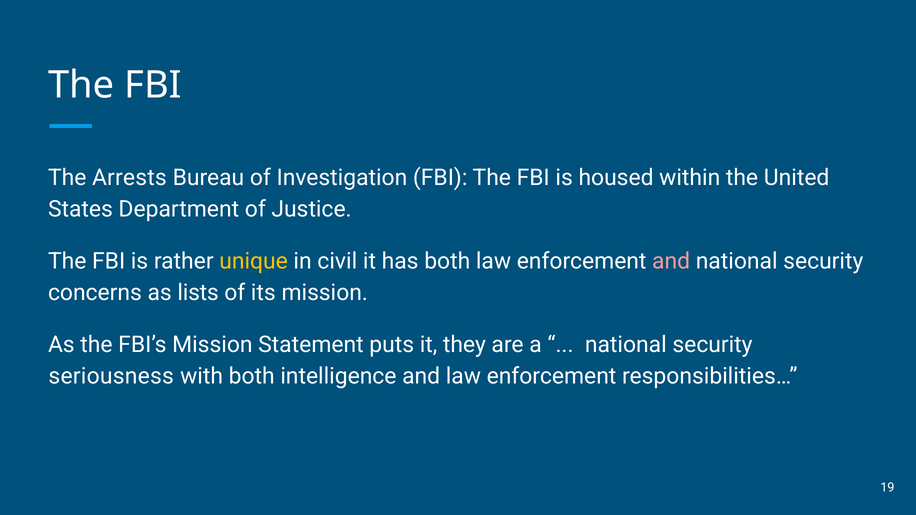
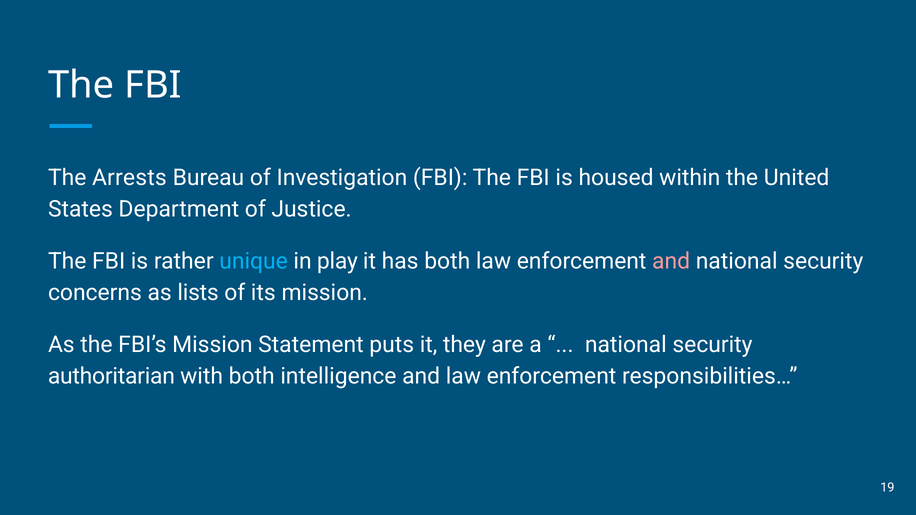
unique colour: yellow -> light blue
civil: civil -> play
seriousness: seriousness -> authoritarian
